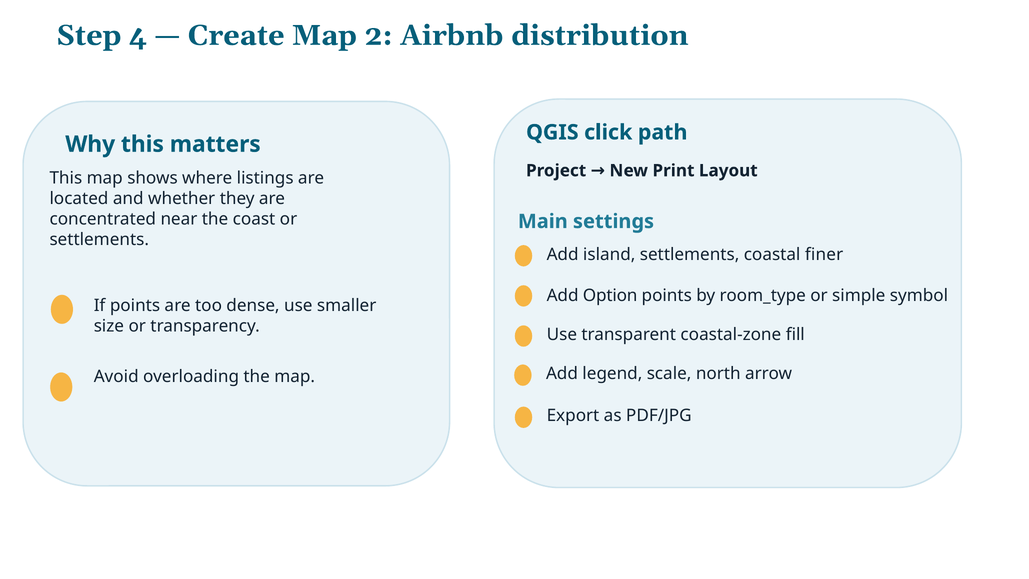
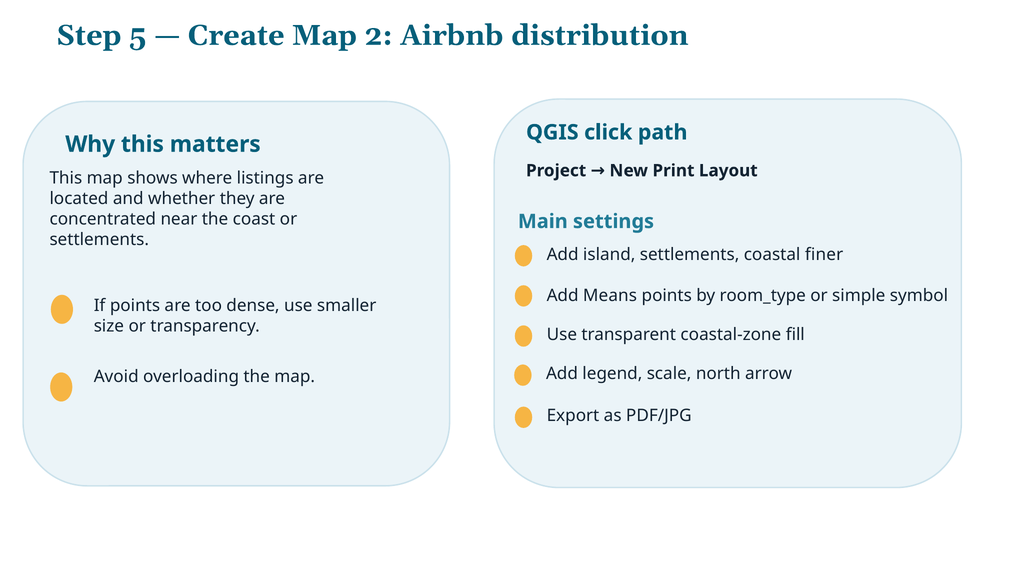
4: 4 -> 5
Option: Option -> Means
